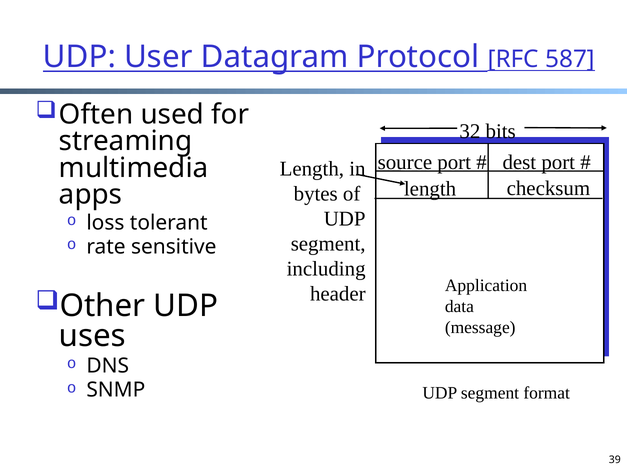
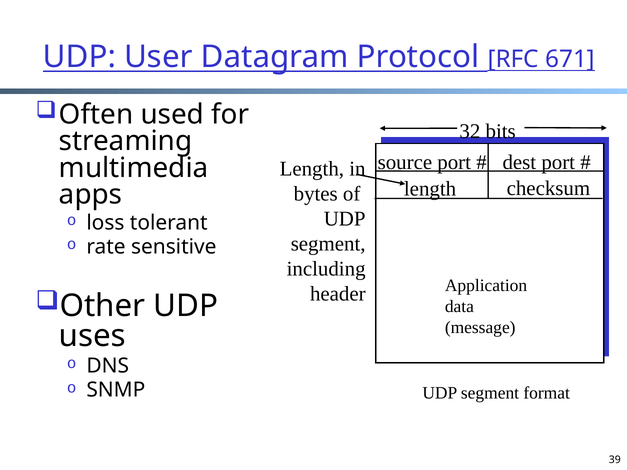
587: 587 -> 671
